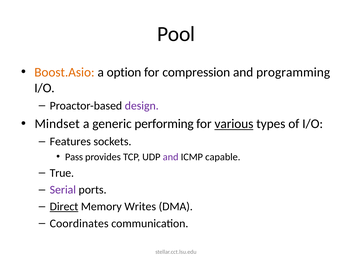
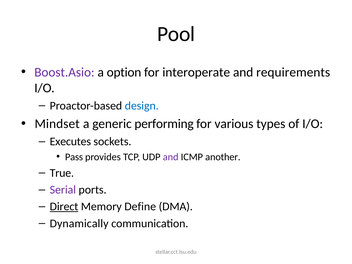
Boost.Asio colour: orange -> purple
compression: compression -> interoperate
programming: programming -> requirements
design colour: purple -> blue
various underline: present -> none
Features: Features -> Executes
capable: capable -> another
Writes: Writes -> Define
Coordinates: Coordinates -> Dynamically
